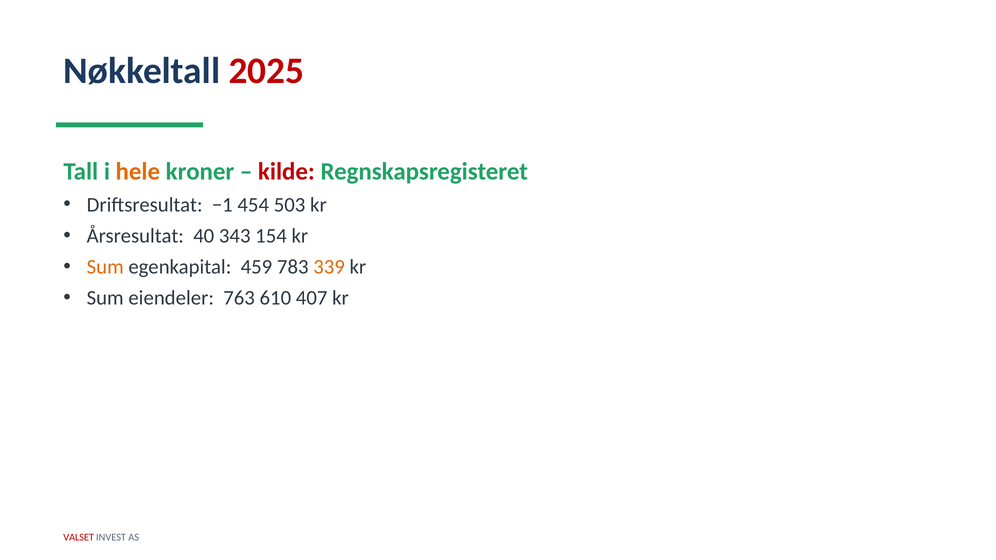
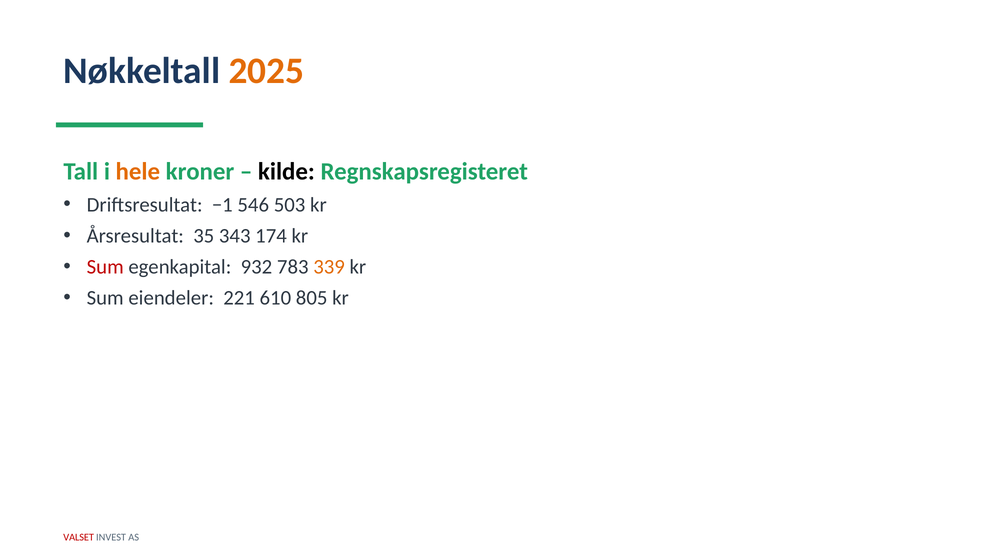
2025 colour: red -> orange
kilde colour: red -> black
454: 454 -> 546
40: 40 -> 35
154: 154 -> 174
Sum at (105, 267) colour: orange -> red
459: 459 -> 932
763: 763 -> 221
407: 407 -> 805
